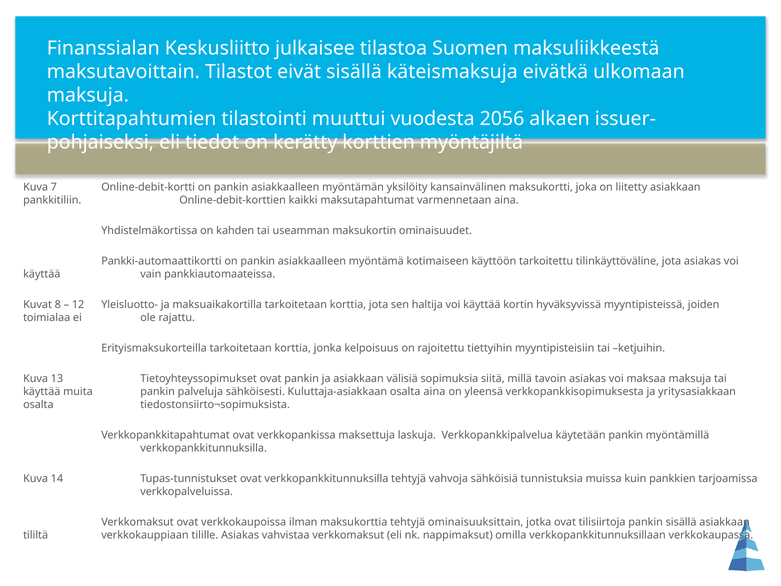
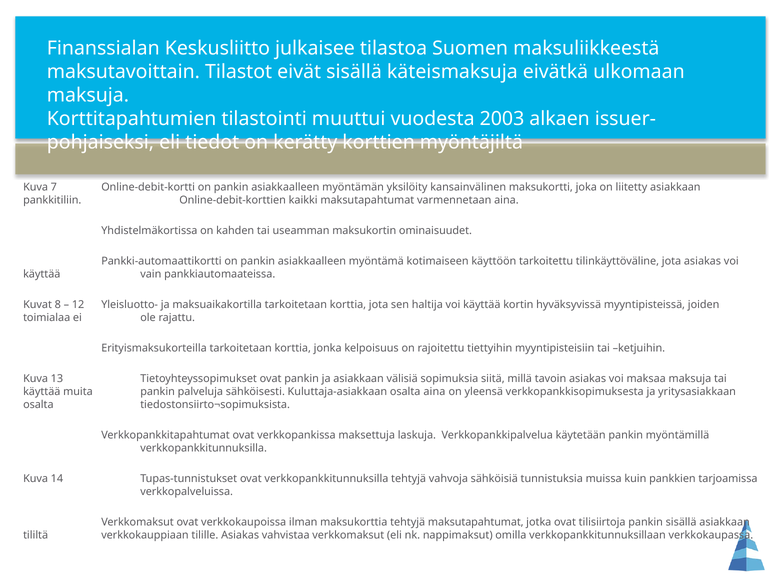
2056: 2056 -> 2003
tehtyjä ominaisuuksittain: ominaisuuksittain -> maksutapahtumat
